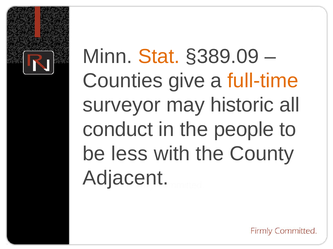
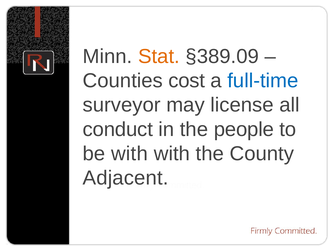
give: give -> cost
full-time colour: orange -> blue
historic: historic -> license
be less: less -> with
